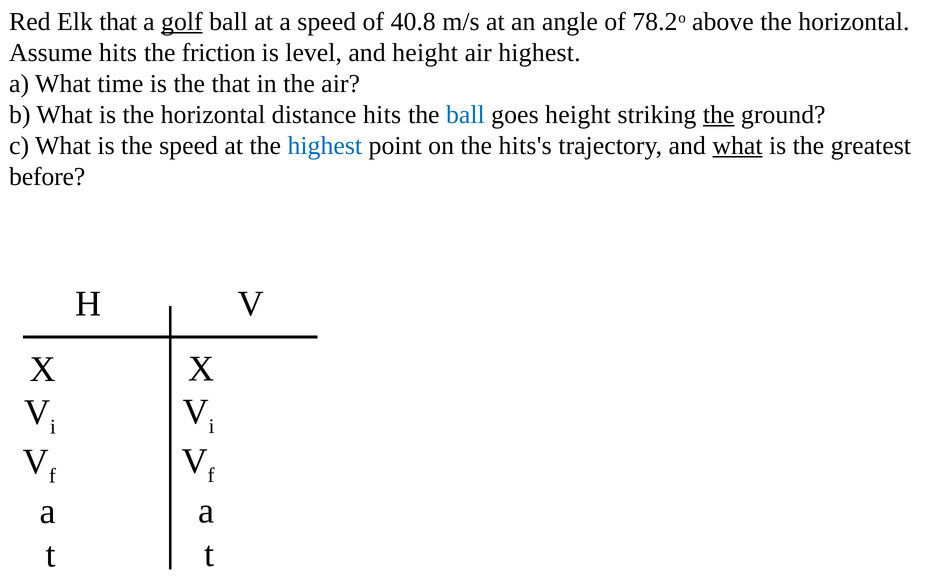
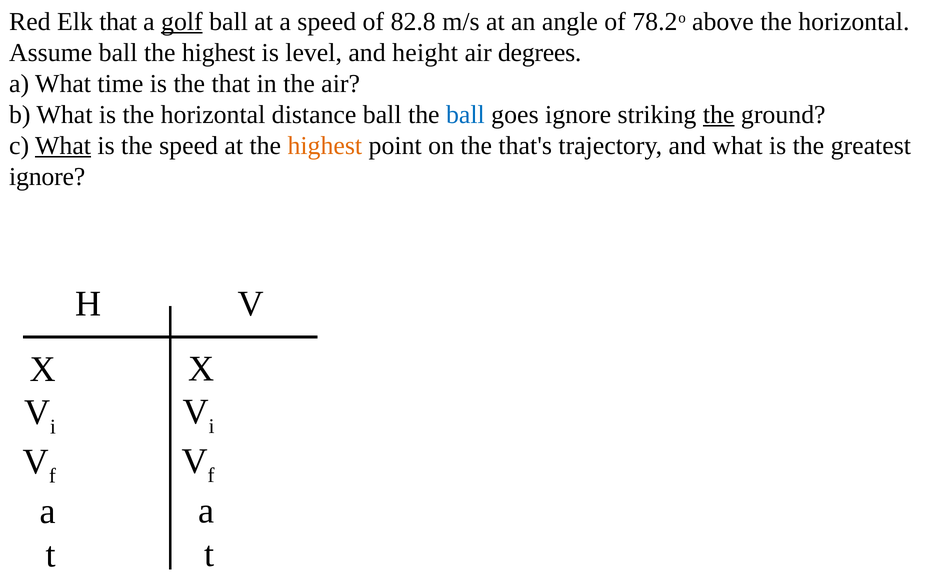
40.8: 40.8 -> 82.8
Assume hits: hits -> ball
friction at (219, 53): friction -> highest
air highest: highest -> degrees
distance hits: hits -> ball
goes height: height -> ignore
What at (63, 146) underline: none -> present
highest at (325, 146) colour: blue -> orange
hits's: hits's -> that's
what at (737, 146) underline: present -> none
before at (47, 177): before -> ignore
